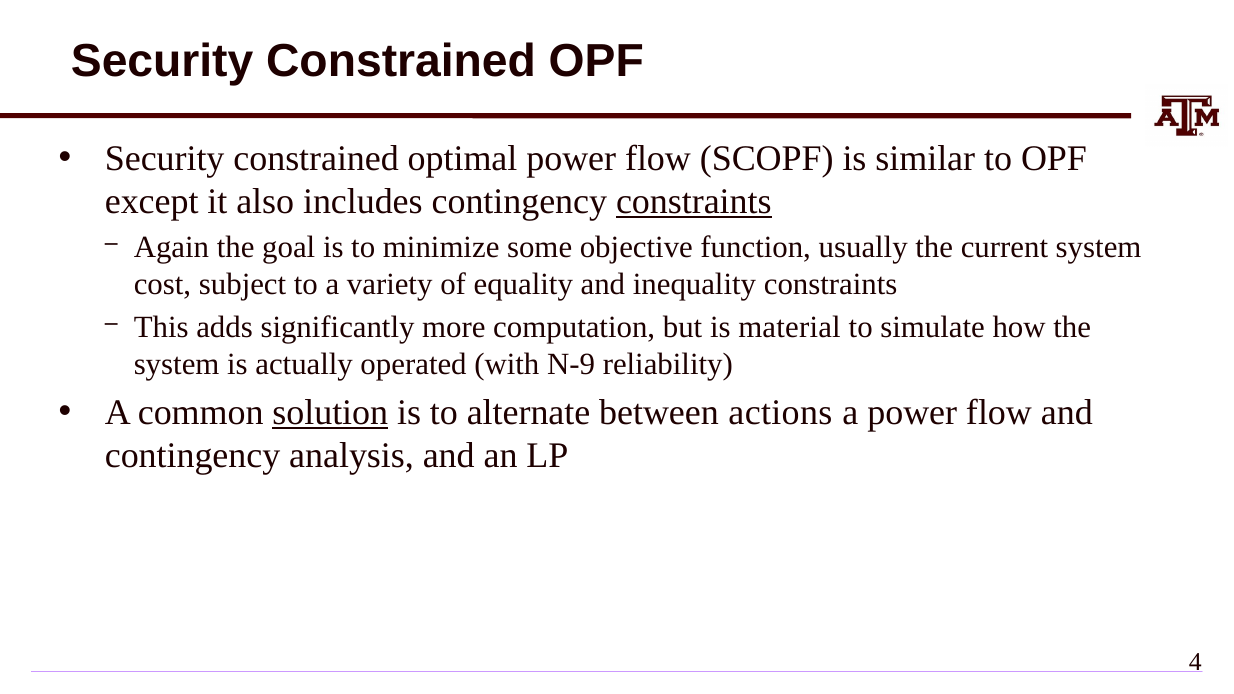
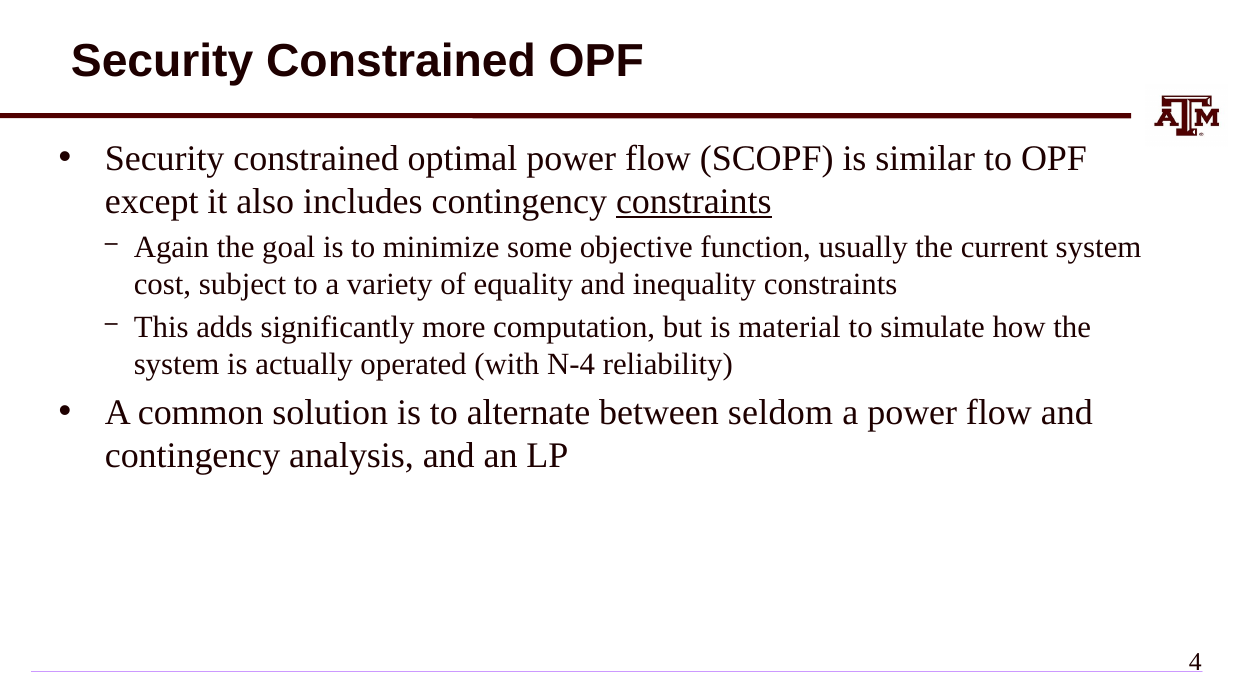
N-9: N-9 -> N-4
solution underline: present -> none
actions: actions -> seldom
